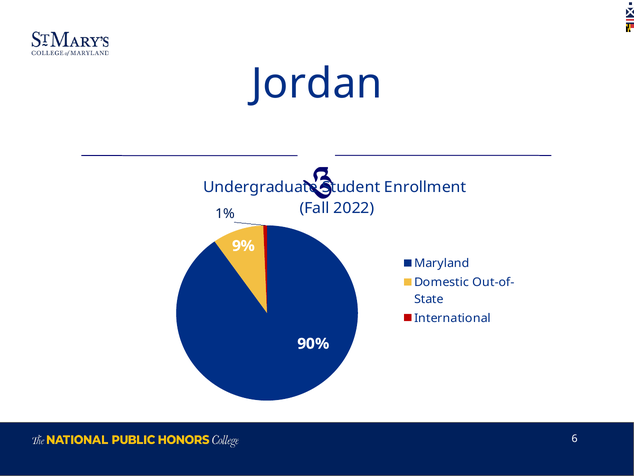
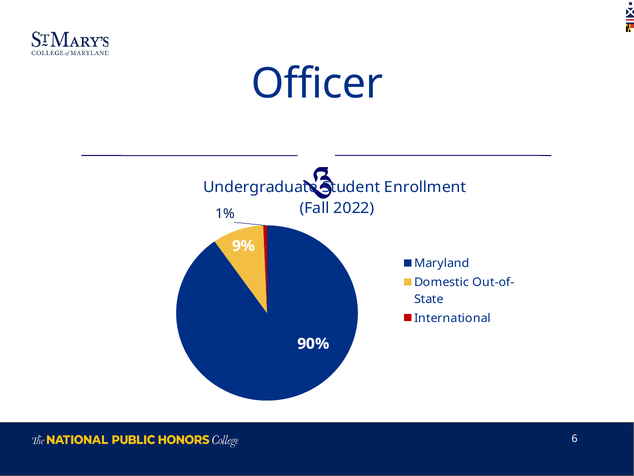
Jordan: Jordan -> Officer
